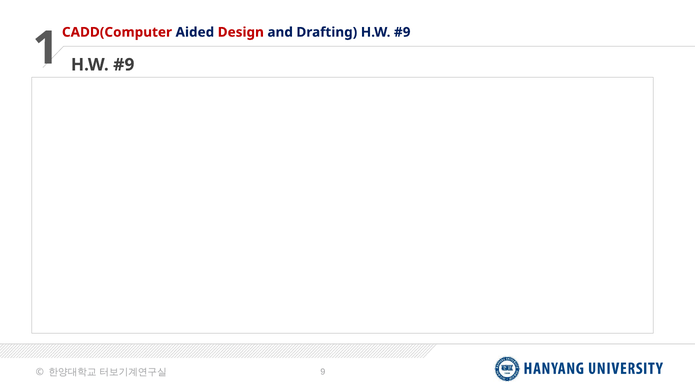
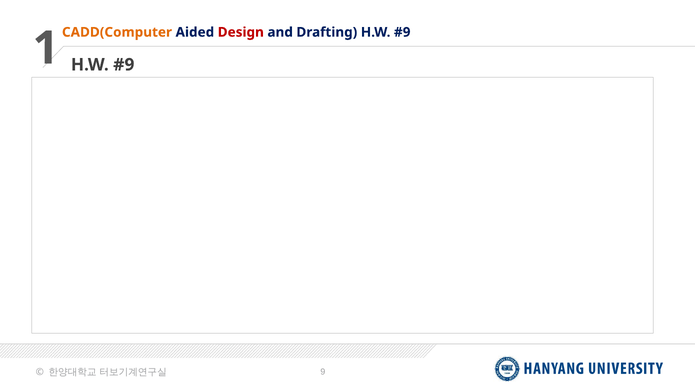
CADD(Computer colour: red -> orange
